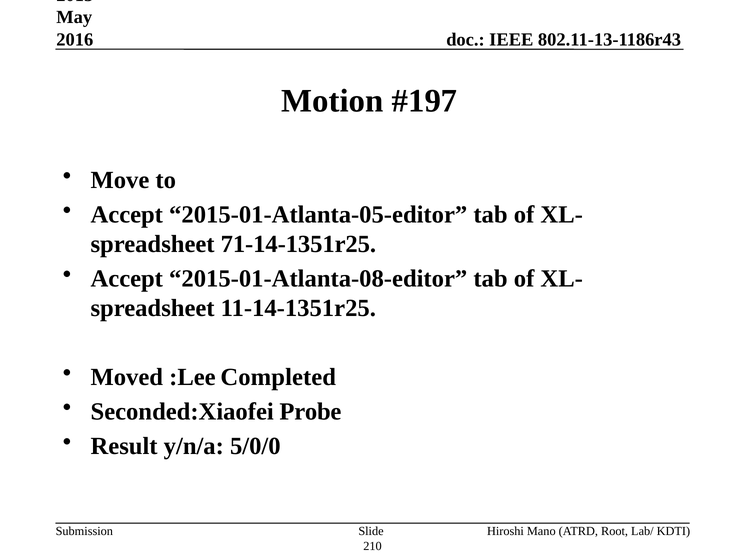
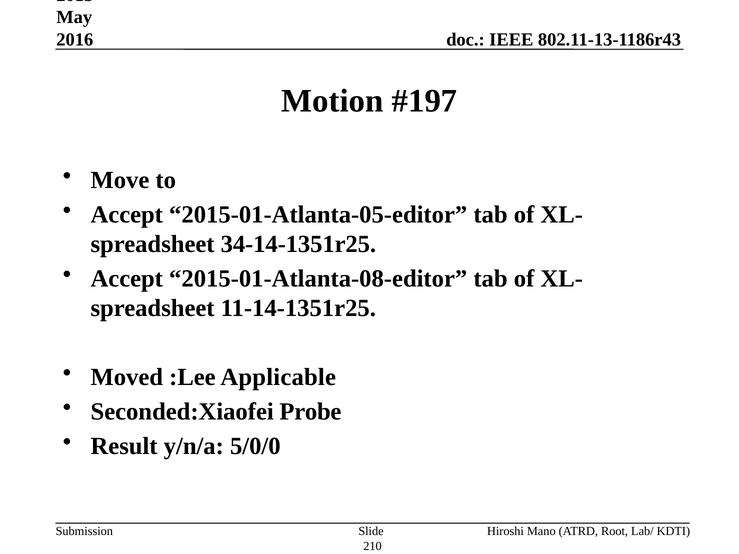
71-14-1351r25: 71-14-1351r25 -> 34-14-1351r25
Completed: Completed -> Applicable
